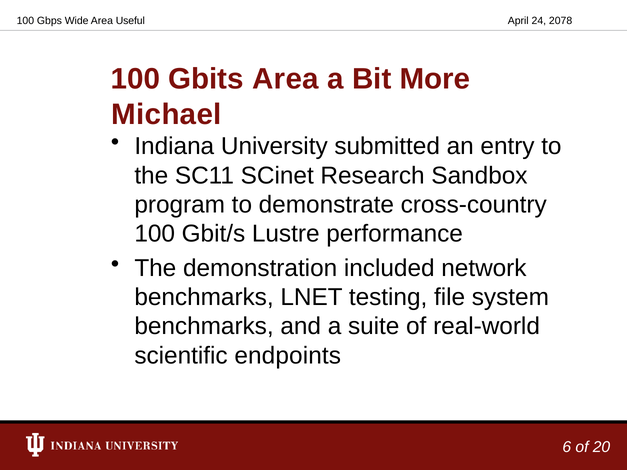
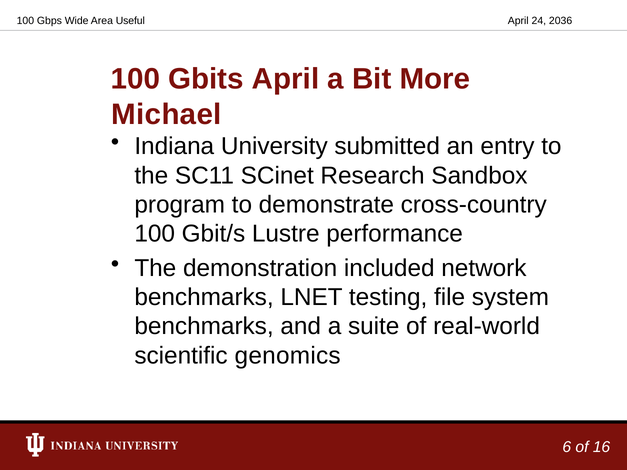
2078: 2078 -> 2036
Gbits Area: Area -> April
endpoints: endpoints -> genomics
20: 20 -> 16
